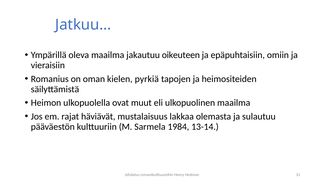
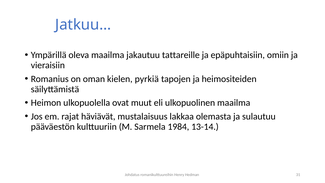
oikeuteen: oikeuteen -> tattareille
